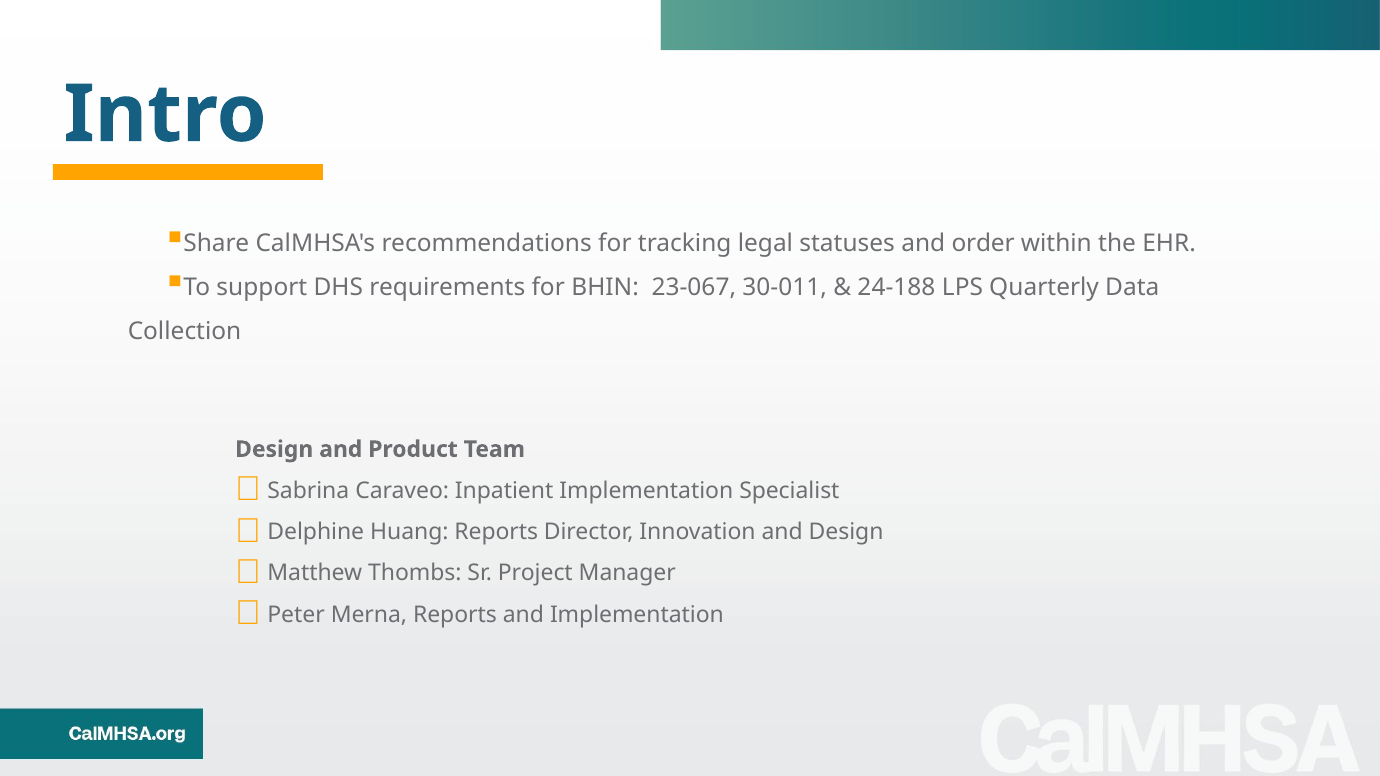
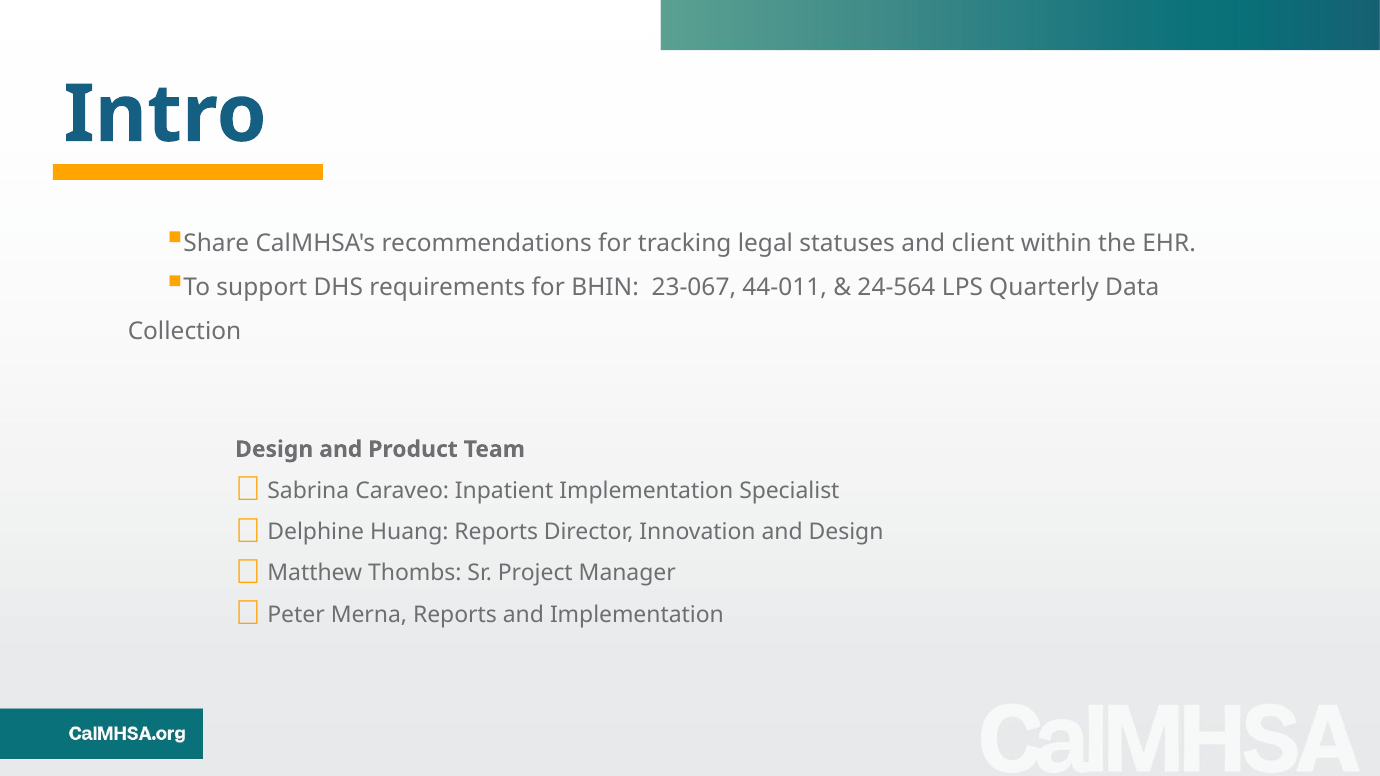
order: order -> client
30-011: 30-011 -> 44-011
24-188: 24-188 -> 24-564
